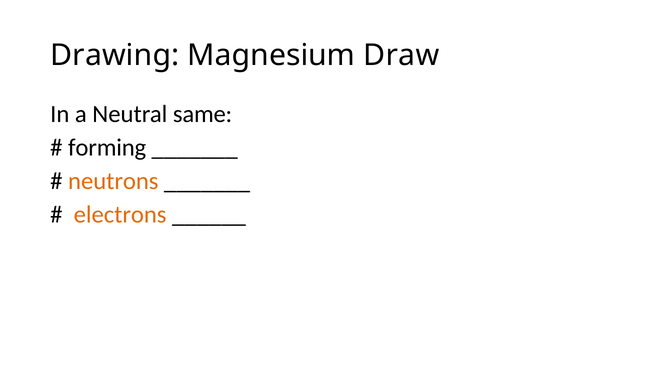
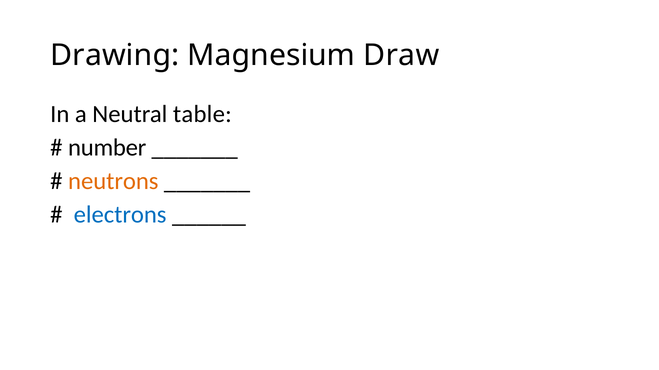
same: same -> table
forming: forming -> number
electrons colour: orange -> blue
